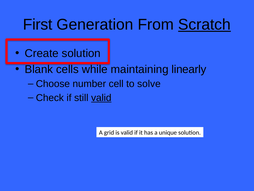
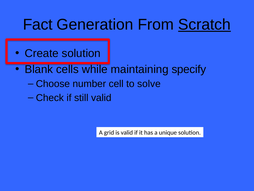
First: First -> Fact
linearly: linearly -> specify
valid at (101, 98) underline: present -> none
